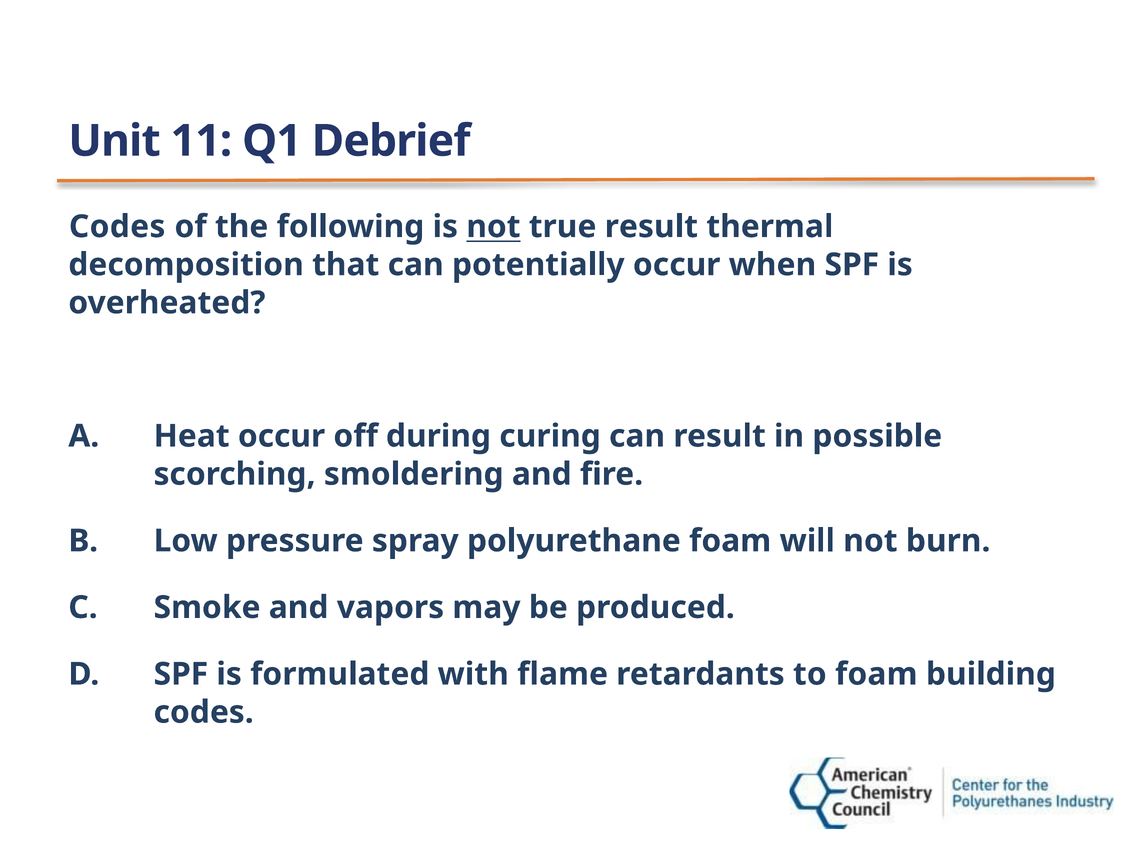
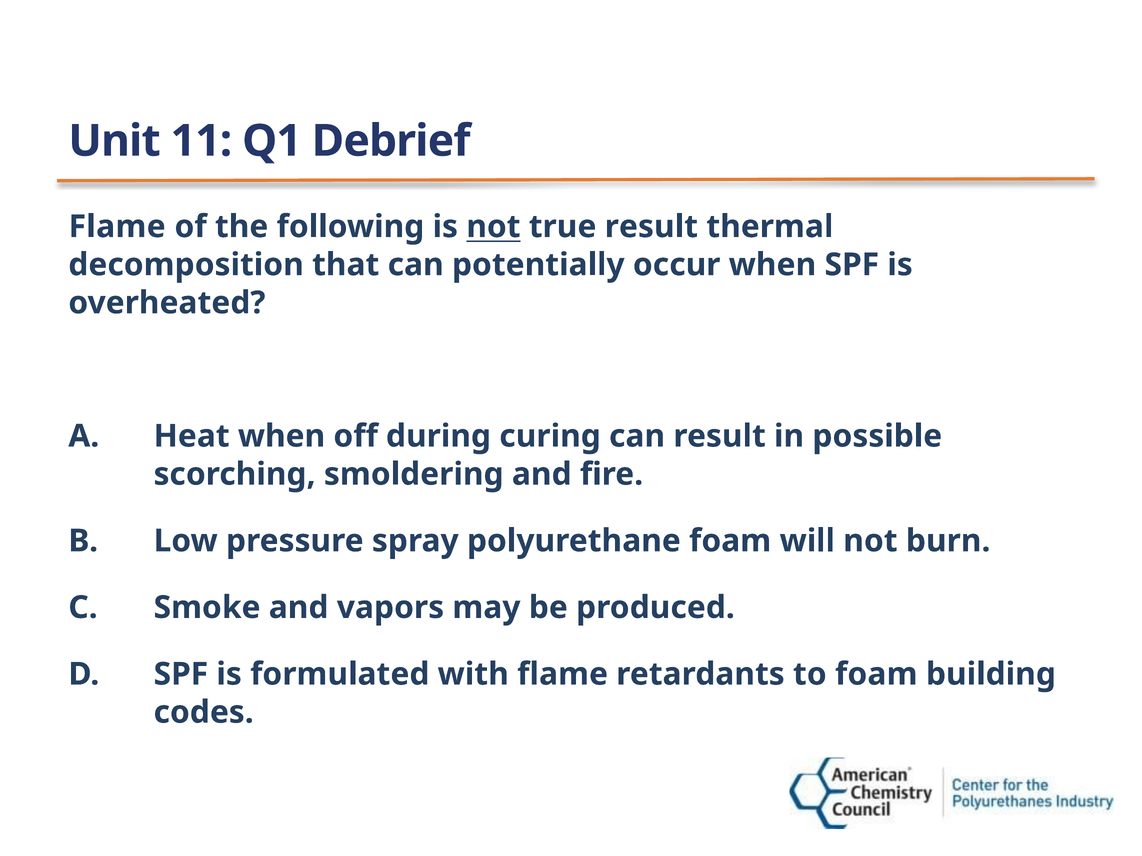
Codes at (117, 227): Codes -> Flame
Heat occur: occur -> when
